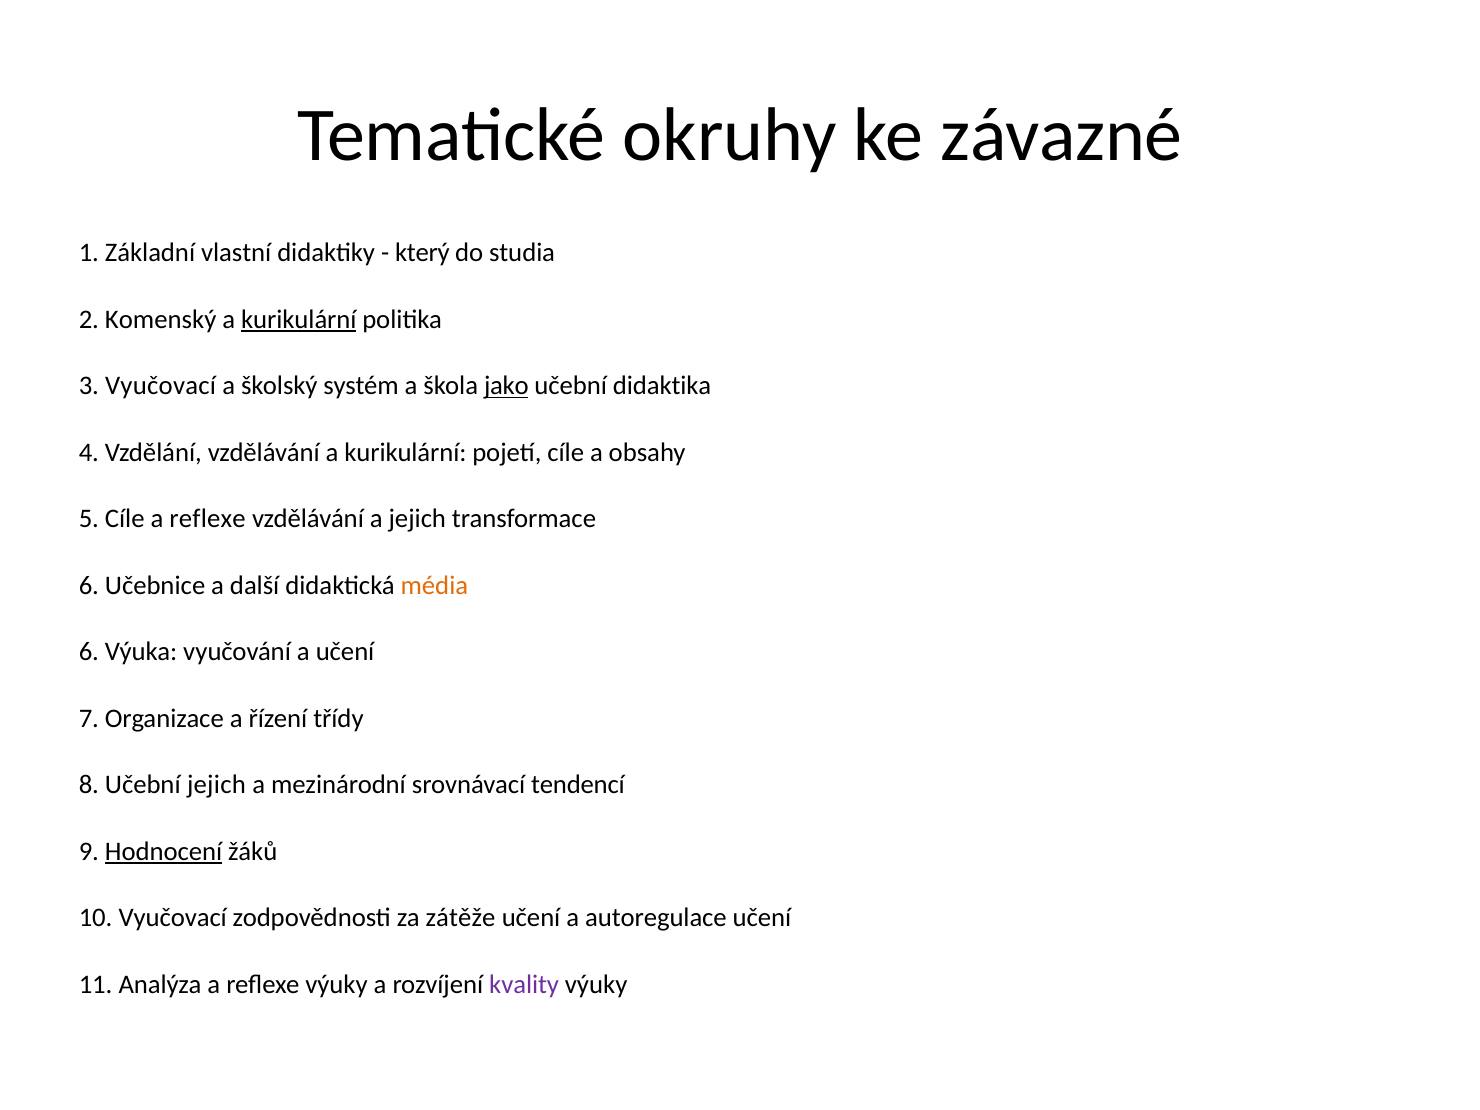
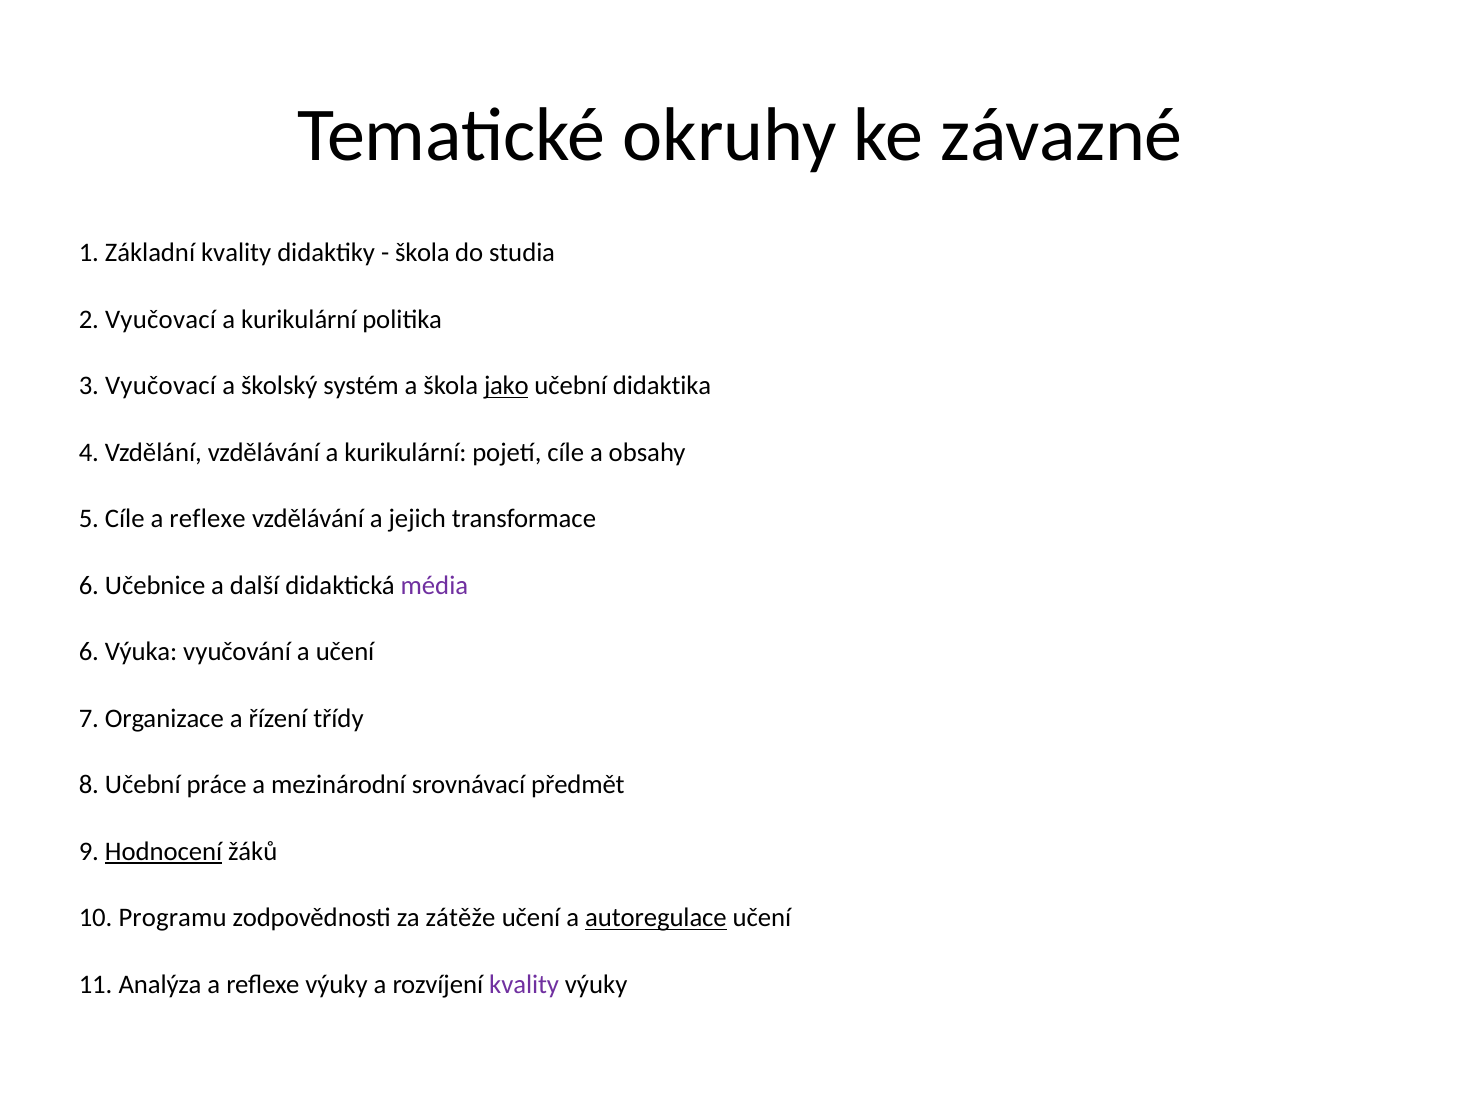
Základní vlastní: vlastní -> kvality
který at (422, 253): který -> škola
2 Komenský: Komenský -> Vyučovací
kurikulární at (299, 320) underline: present -> none
média colour: orange -> purple
Učební jejich: jejich -> práce
tendencí: tendencí -> předmět
10 Vyučovací: Vyučovací -> Programu
autoregulace underline: none -> present
